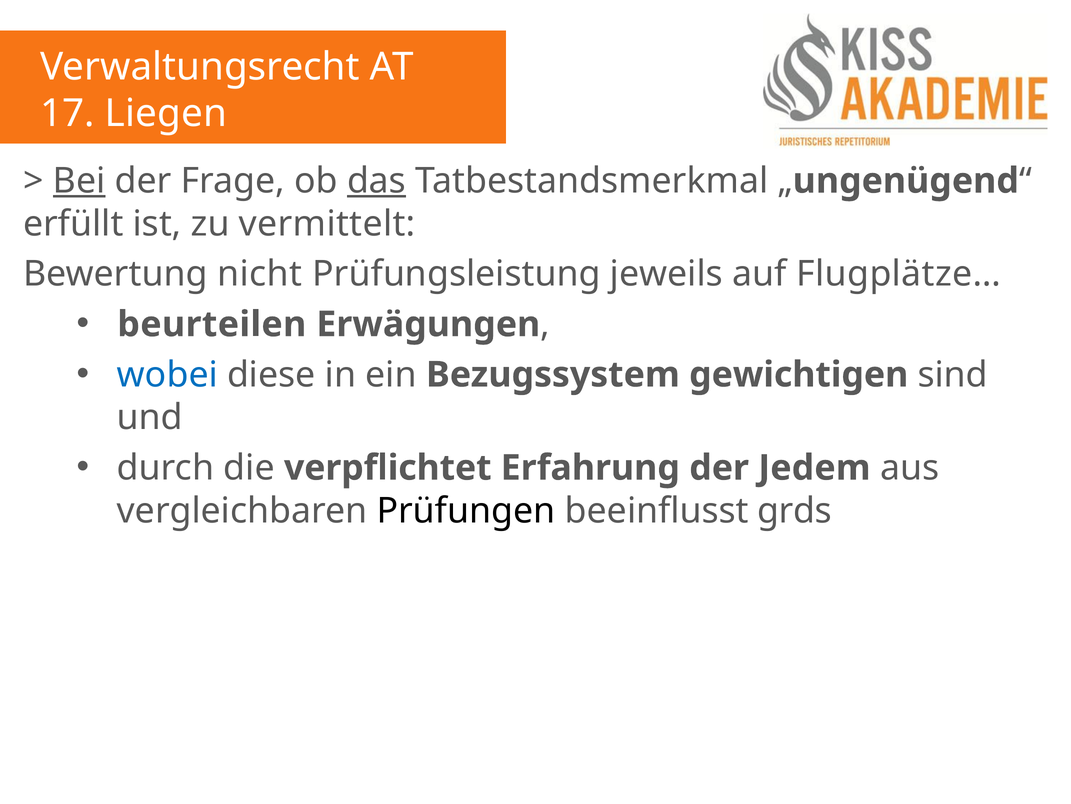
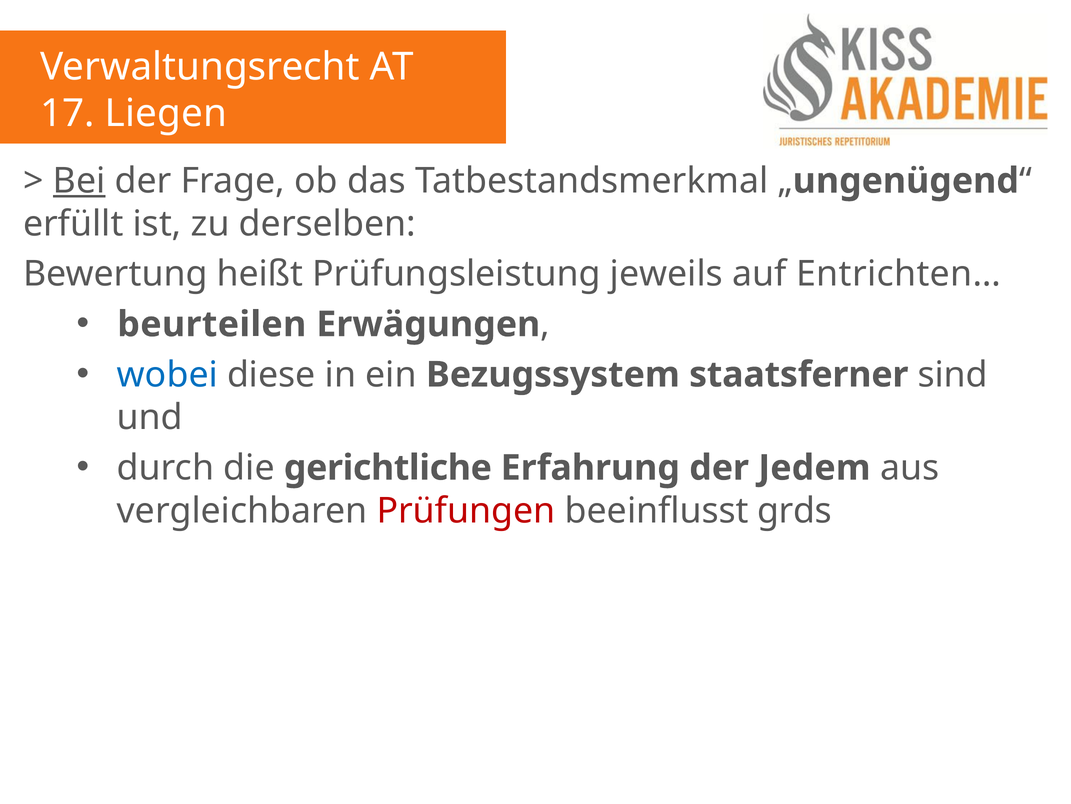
das underline: present -> none
vermittelt: vermittelt -> derselben
nicht: nicht -> heißt
Flugplätze…: Flugplätze… -> Entrichten…
gewichtigen: gewichtigen -> staatsferner
verpflichtet: verpflichtet -> gerichtliche
Prüfungen colour: black -> red
